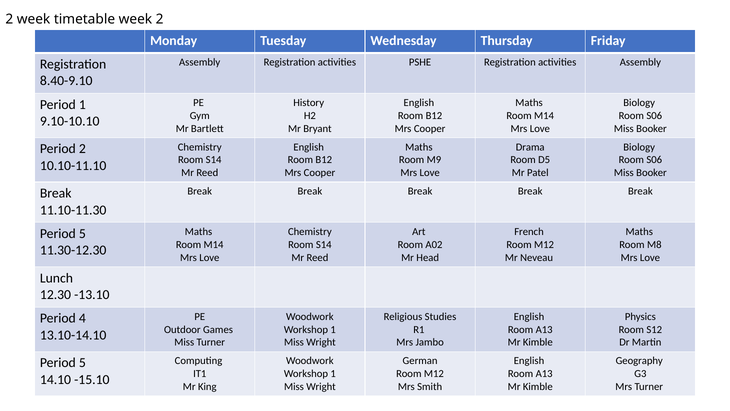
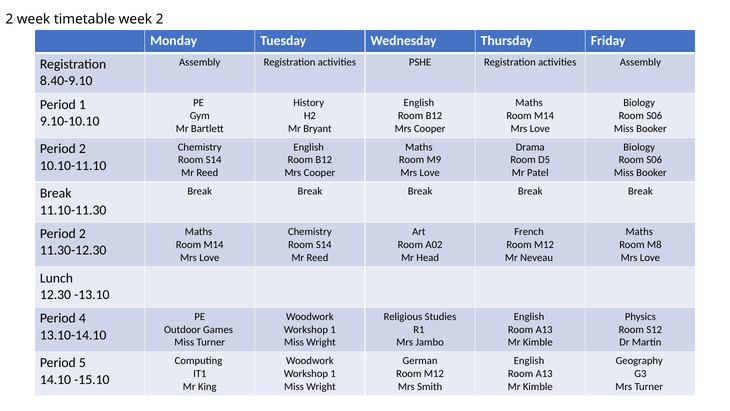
5 at (82, 233): 5 -> 2
